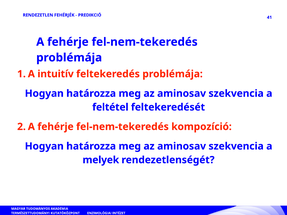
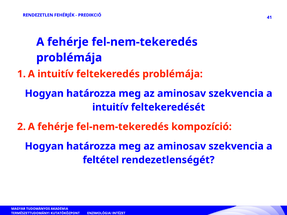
feltétel at (110, 107): feltétel -> intuitív
melyek: melyek -> feltétel
